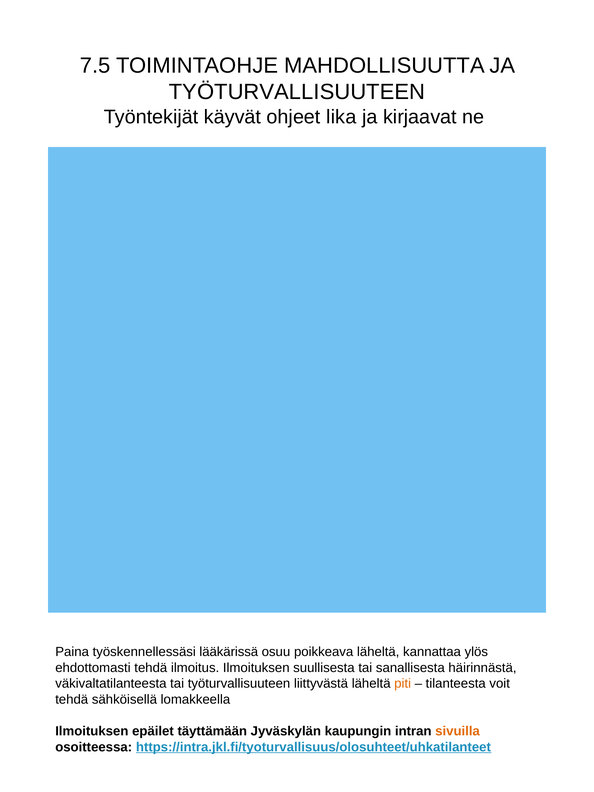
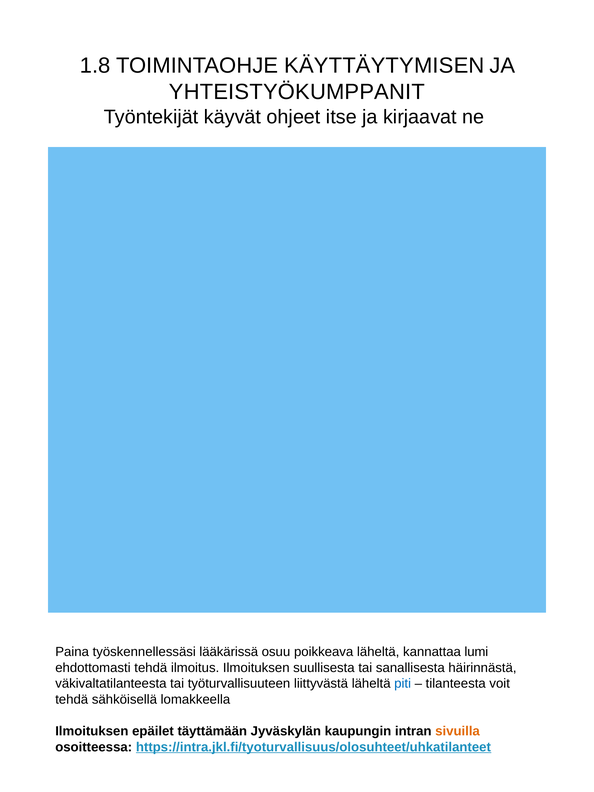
7.5: 7.5 -> 1.8
MAHDOLLISUUTTA: MAHDOLLISUUTTA -> KÄYTTÄYTYMISEN
TYÖTURVALLISUUTEEN at (297, 92): TYÖTURVALLISUUTEEN -> YHTEISTYÖKUMPPANIT
lika: lika -> itse
ylös: ylös -> lumi
piti colour: orange -> blue
